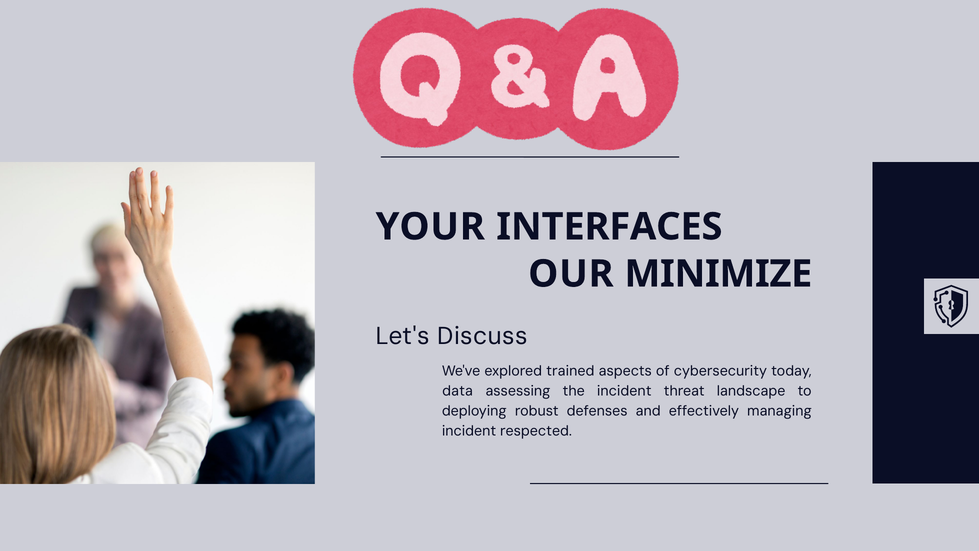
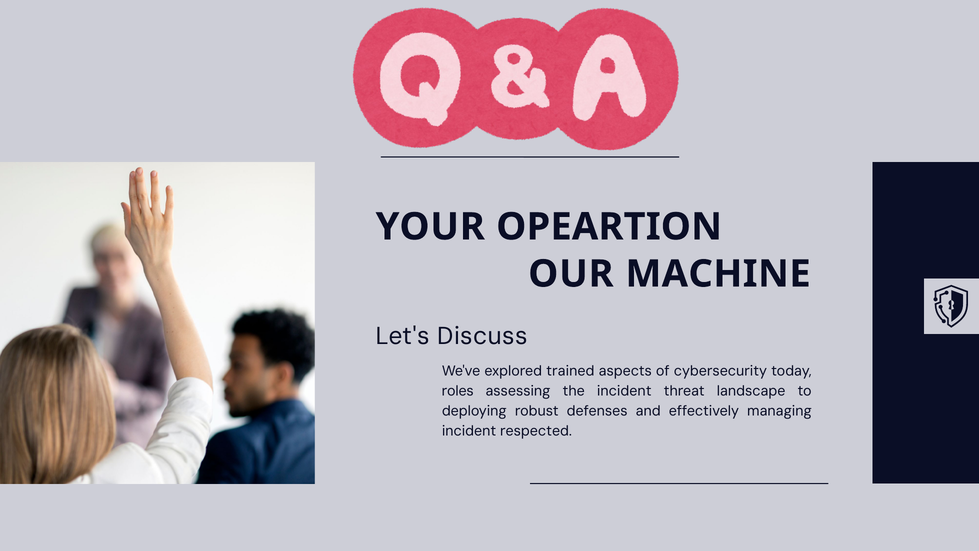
INTERFACES: INTERFACES -> OPEARTION
MINIMIZE: MINIMIZE -> MACHINE
data: data -> roles
